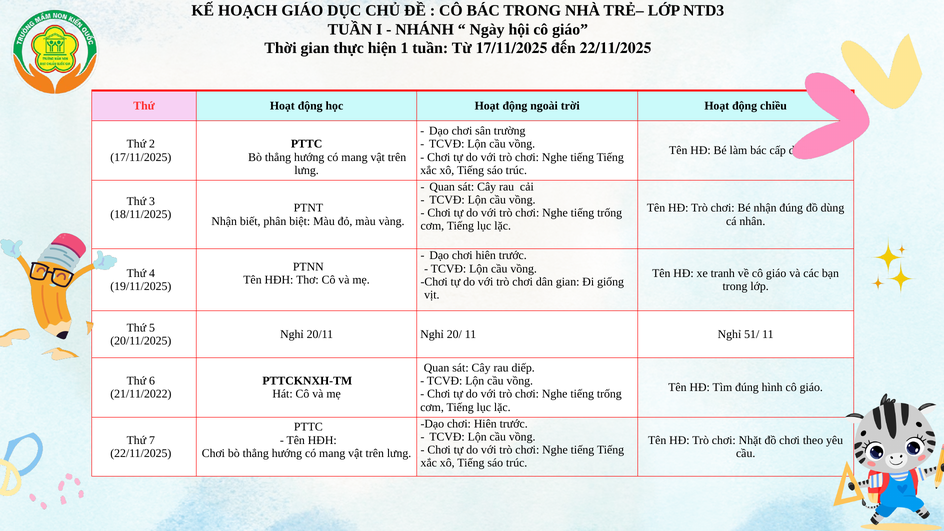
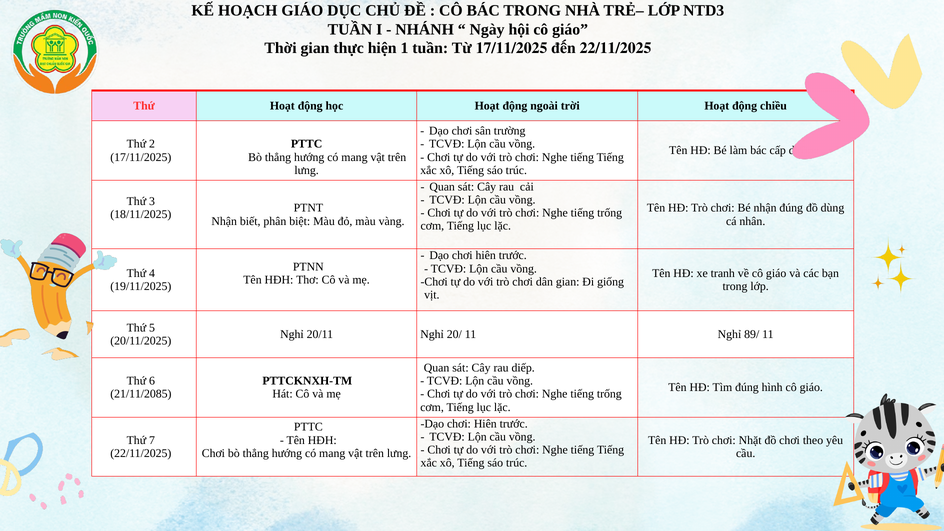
51/: 51/ -> 89/
21/11/2022: 21/11/2022 -> 21/11/2085
